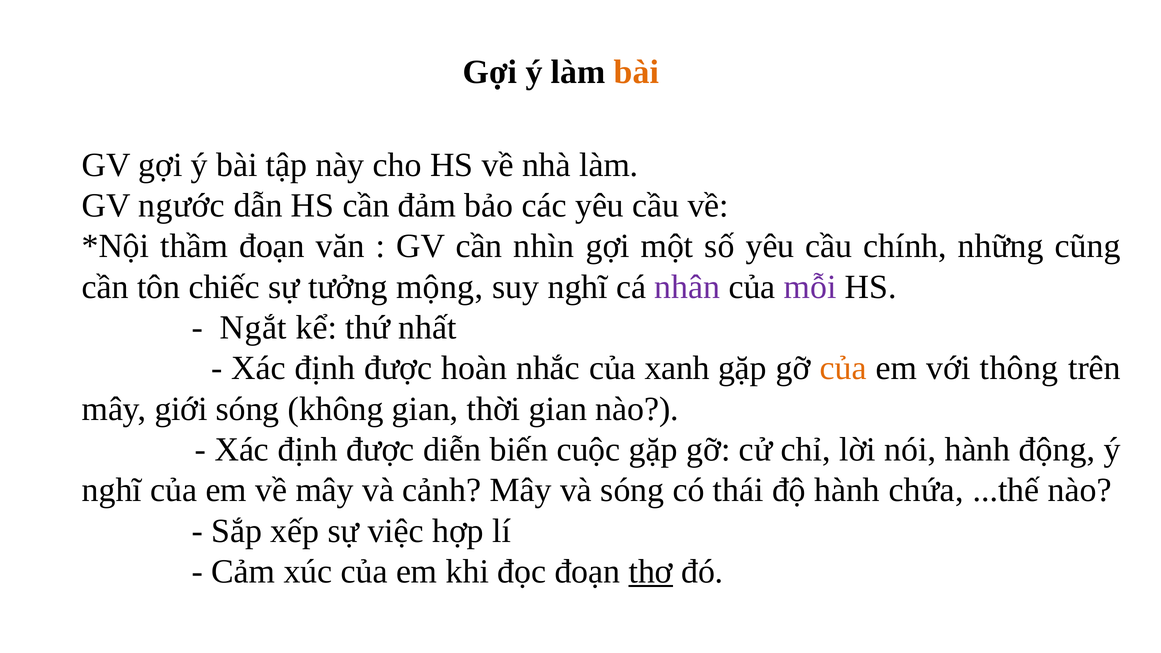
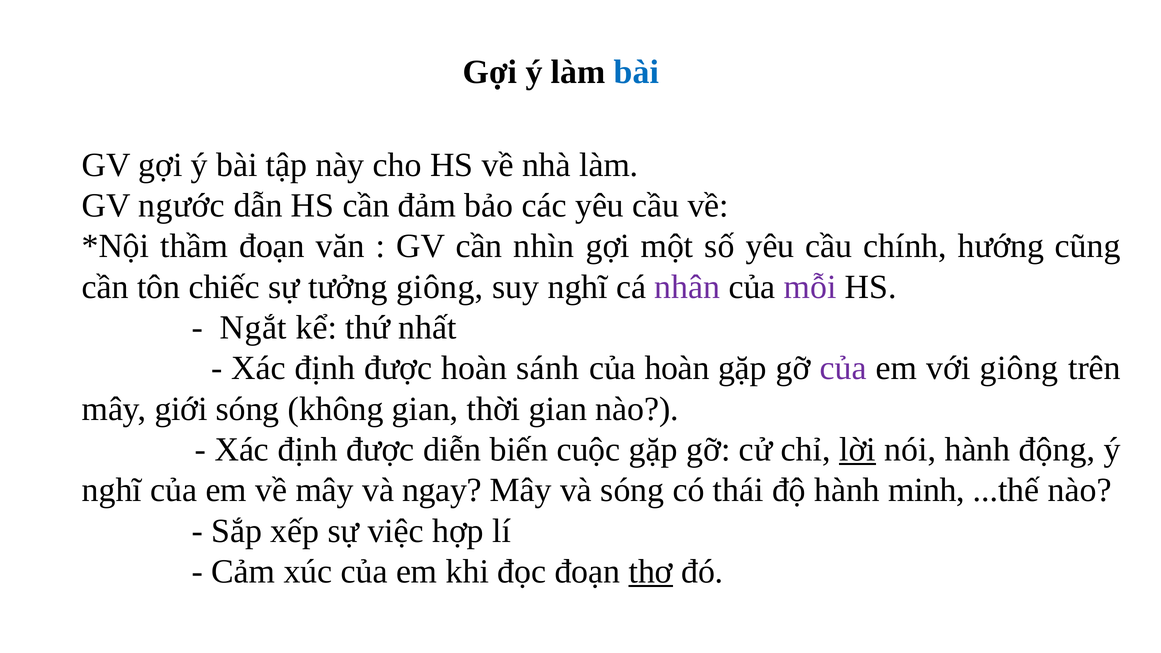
bài at (636, 72) colour: orange -> blue
những: những -> hướng
tưởng mộng: mộng -> giông
nhắc: nhắc -> sánh
của xanh: xanh -> hoàn
của at (843, 368) colour: orange -> purple
với thông: thông -> giông
lời underline: none -> present
cảnh: cảnh -> ngay
chứa: chứa -> minh
